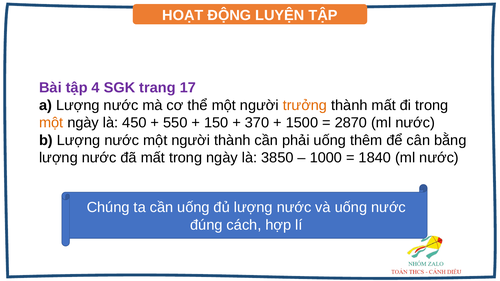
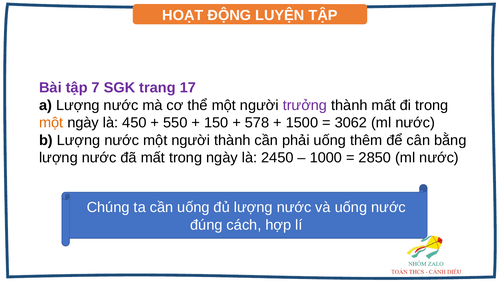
4: 4 -> 7
trưởng colour: orange -> purple
370: 370 -> 578
2870: 2870 -> 3062
3850: 3850 -> 2450
1840: 1840 -> 2850
